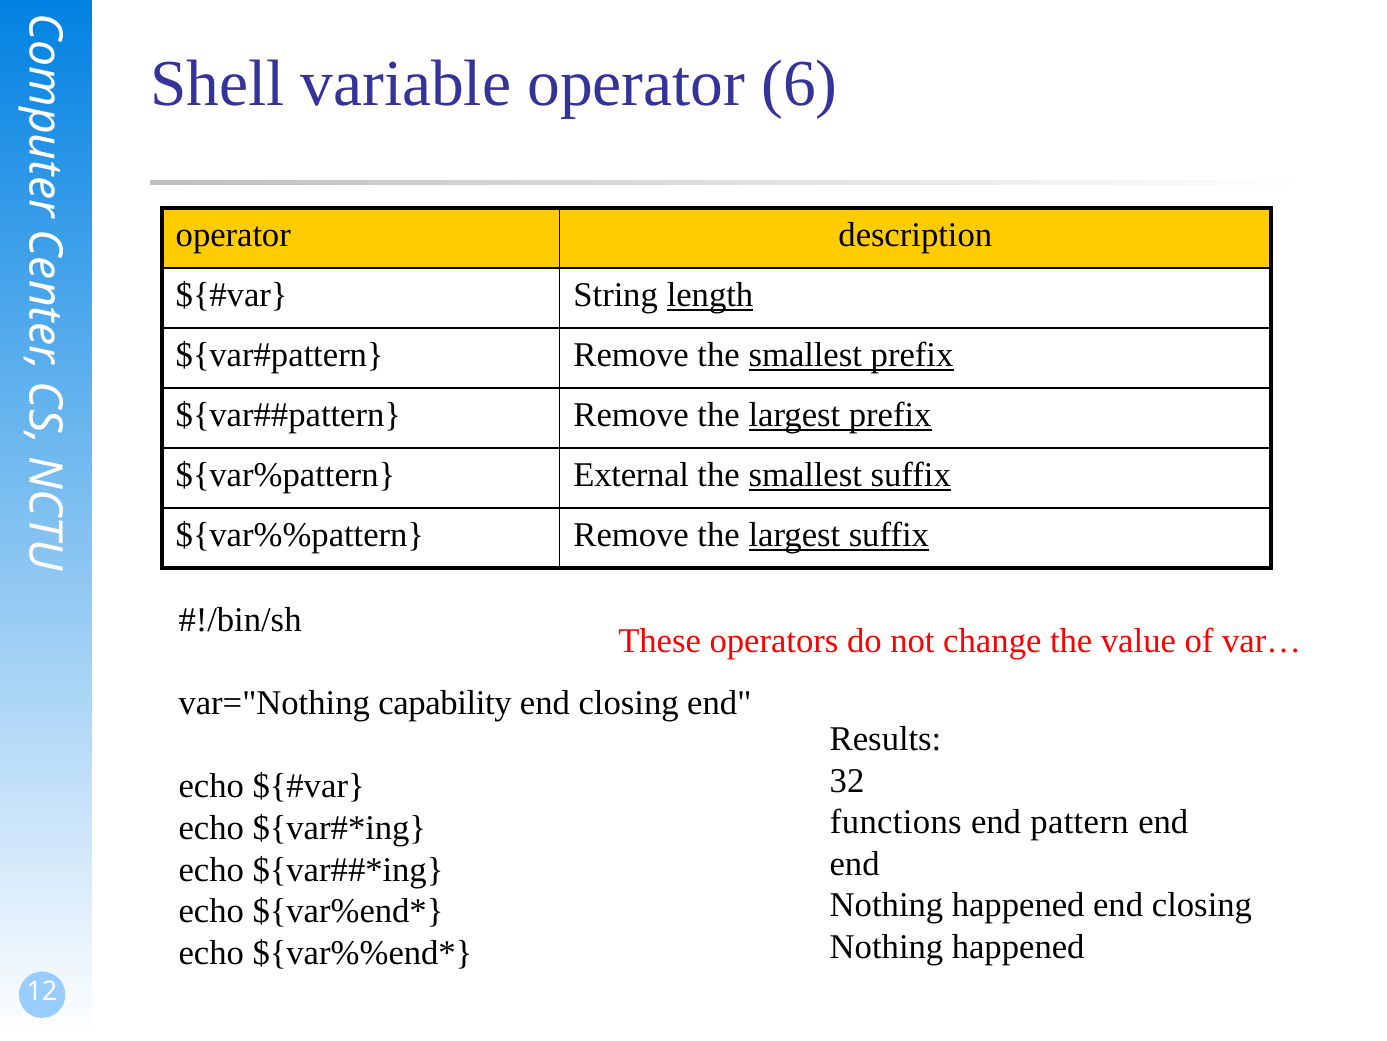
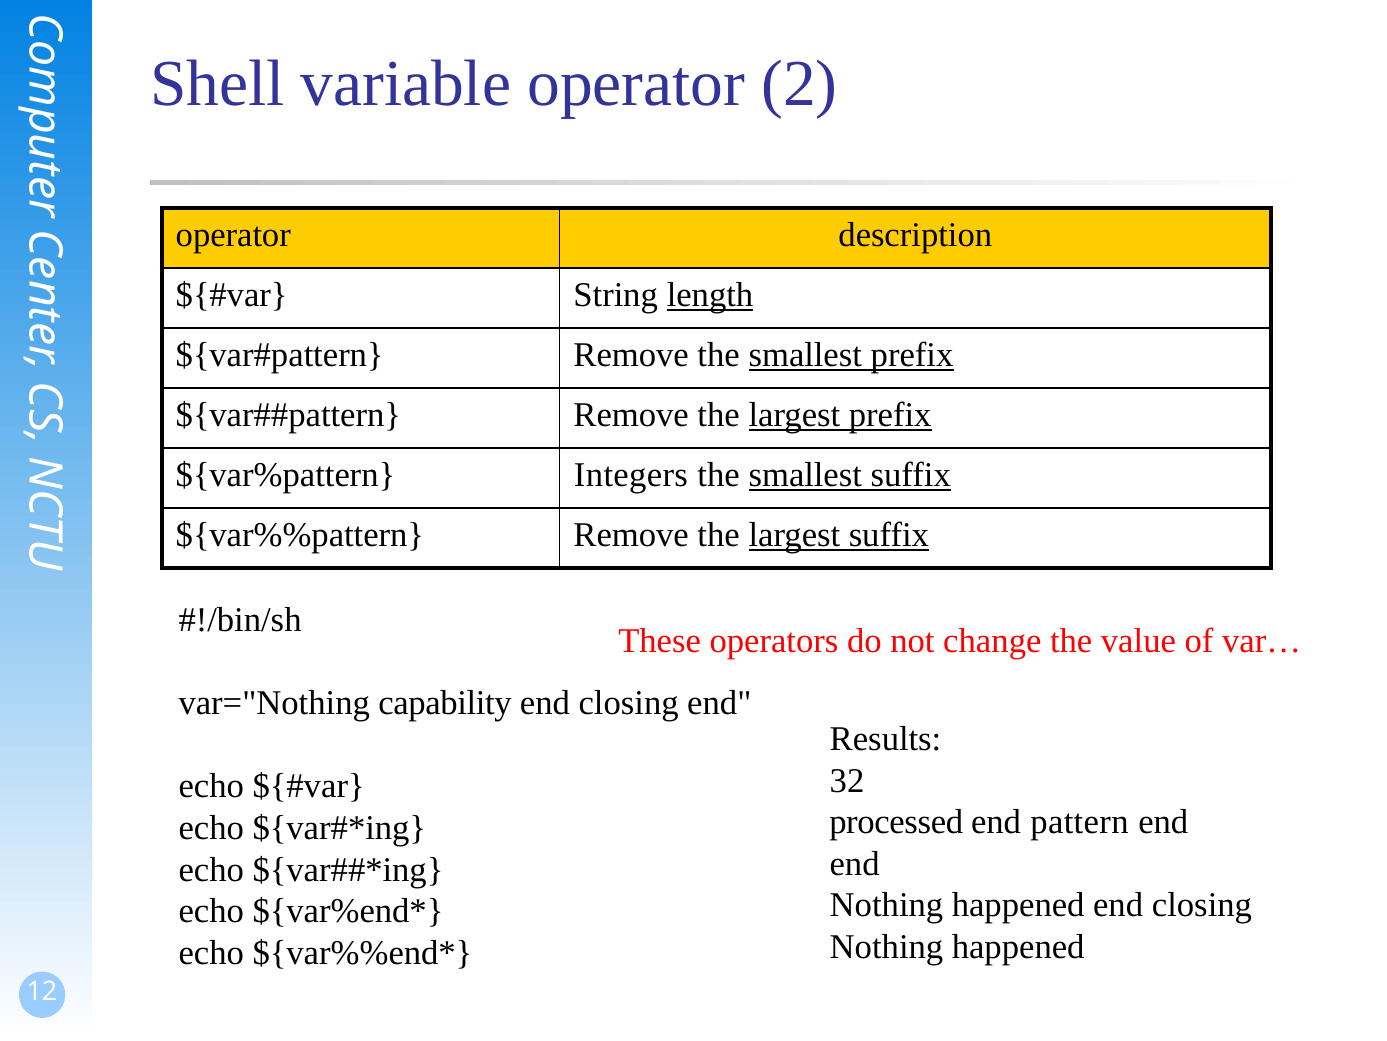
6: 6 -> 2
External: External -> Integers
functions: functions -> processed
